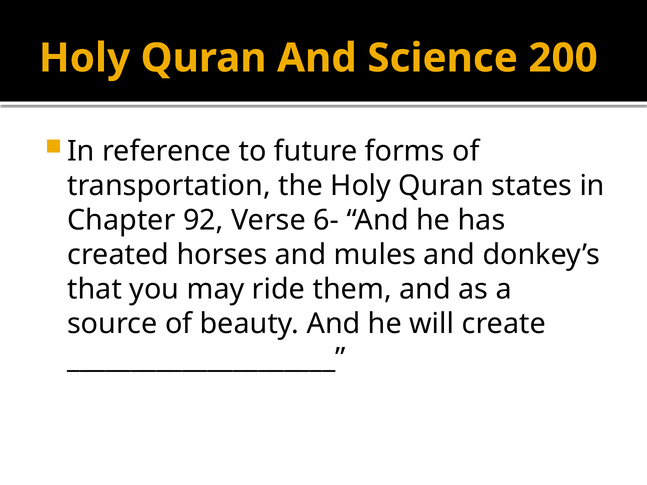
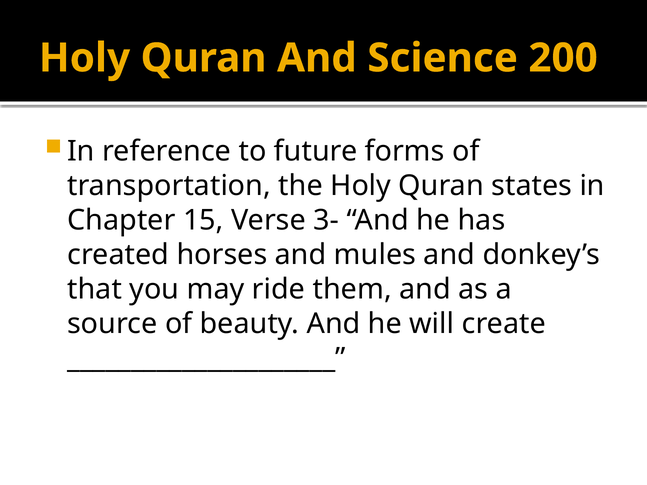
92: 92 -> 15
6-: 6- -> 3-
